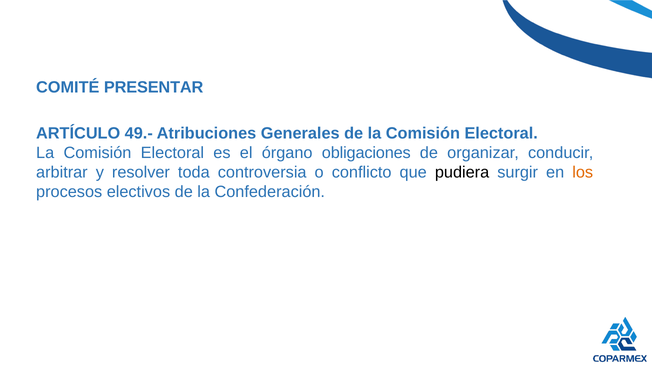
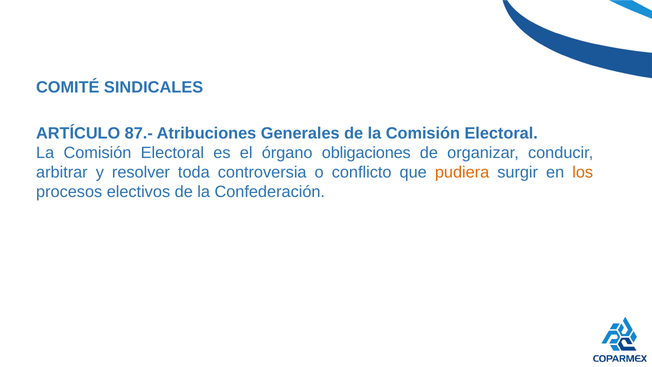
PRESENTAR: PRESENTAR -> SINDICALES
49.-: 49.- -> 87.-
pudiera colour: black -> orange
